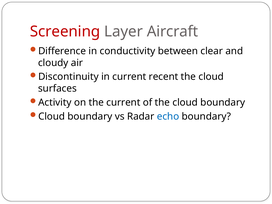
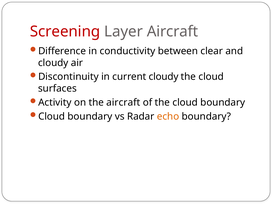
current recent: recent -> cloudy
the current: current -> aircraft
echo colour: blue -> orange
